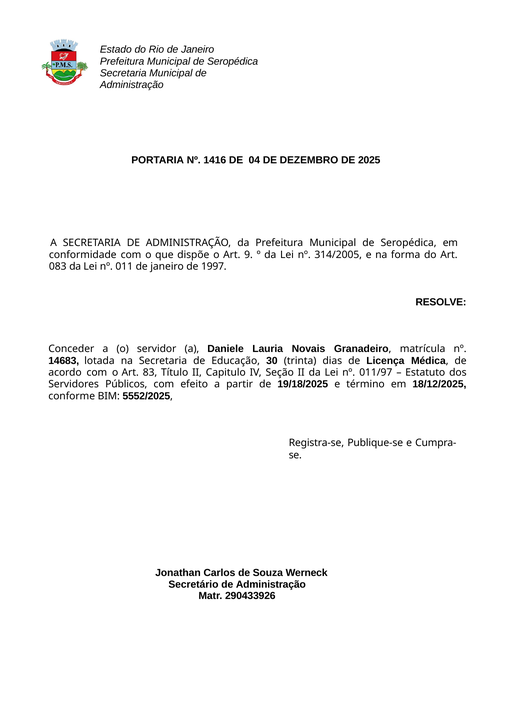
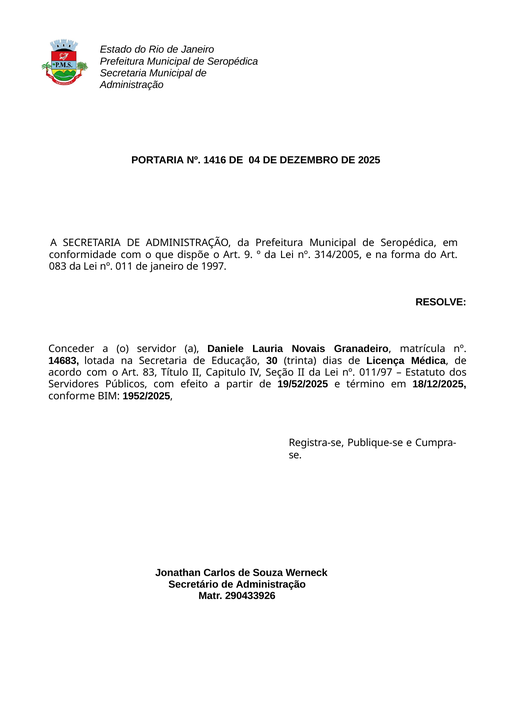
19/18/2025: 19/18/2025 -> 19/52/2025
5552/2025: 5552/2025 -> 1952/2025
